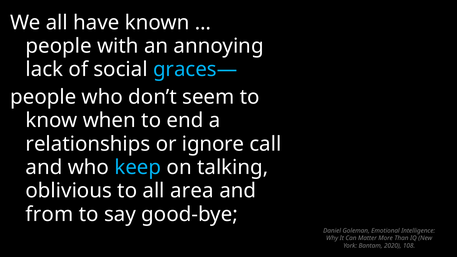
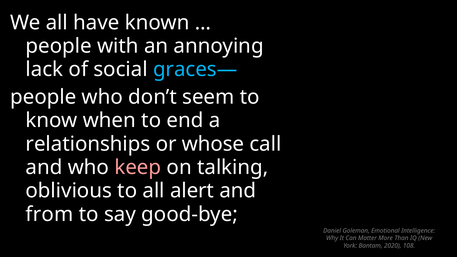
ignore: ignore -> whose
keep colour: light blue -> pink
area: area -> alert
